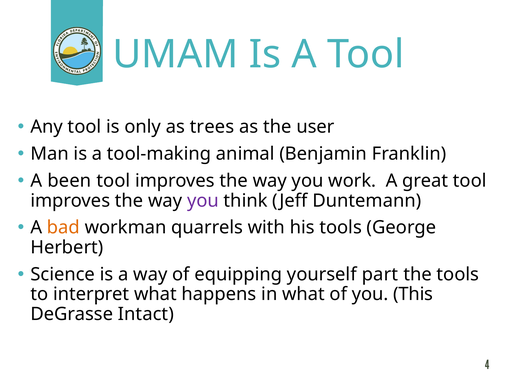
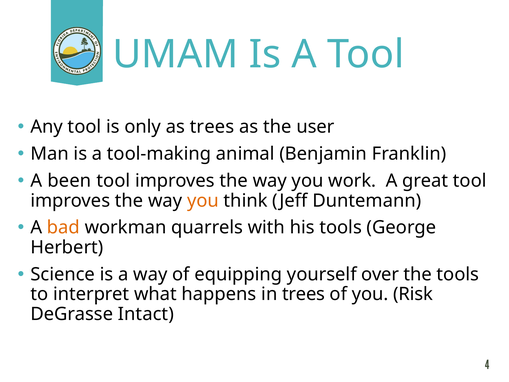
you at (203, 201) colour: purple -> orange
part: part -> over
in what: what -> trees
This: This -> Risk
